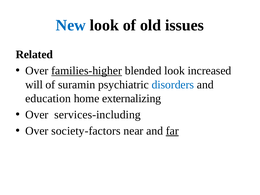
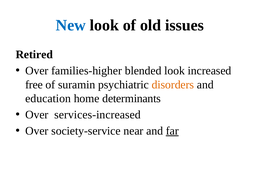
Related: Related -> Retired
families-higher underline: present -> none
will: will -> free
disorders colour: blue -> orange
externalizing: externalizing -> determinants
services-including: services-including -> services-increased
society-factors: society-factors -> society-service
